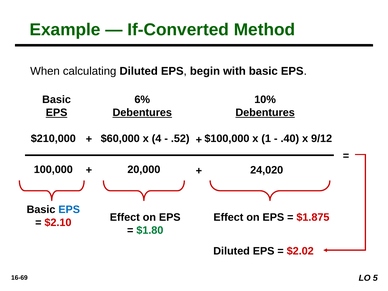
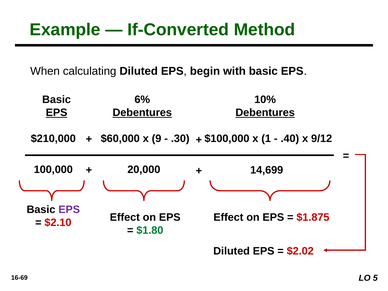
4: 4 -> 9
.52: .52 -> .30
24,020: 24,020 -> 14,699
EPS at (69, 210) colour: blue -> purple
